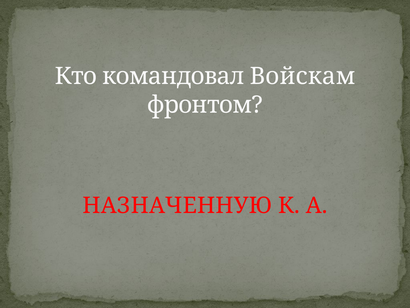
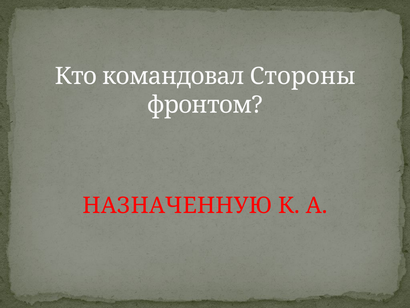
Войскам: Войскам -> Стороны
